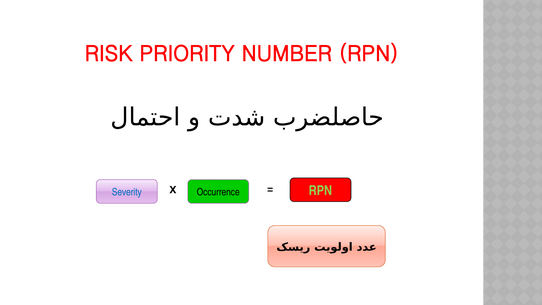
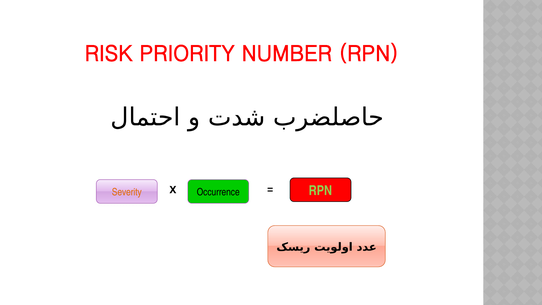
Severity colour: blue -> orange
